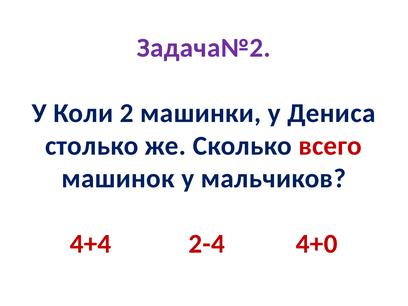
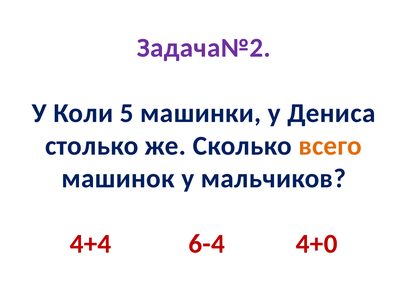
2: 2 -> 5
всего colour: red -> orange
2-4: 2-4 -> 6-4
